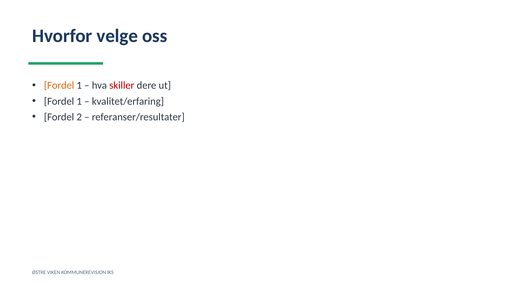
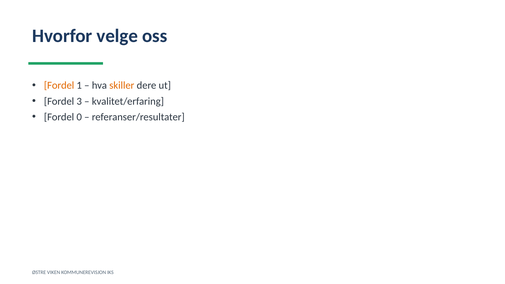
skiller colour: red -> orange
1 at (79, 101): 1 -> 3
2: 2 -> 0
